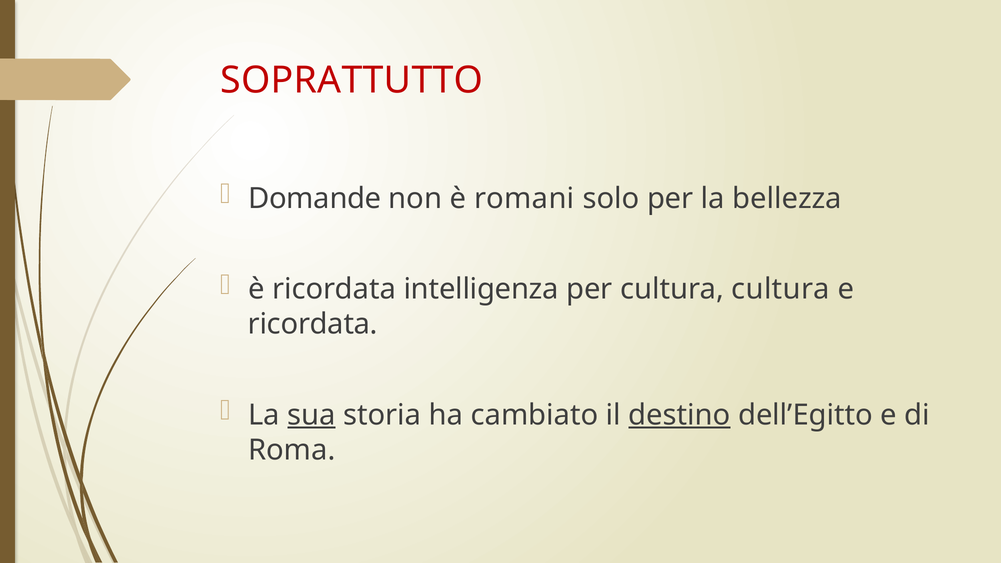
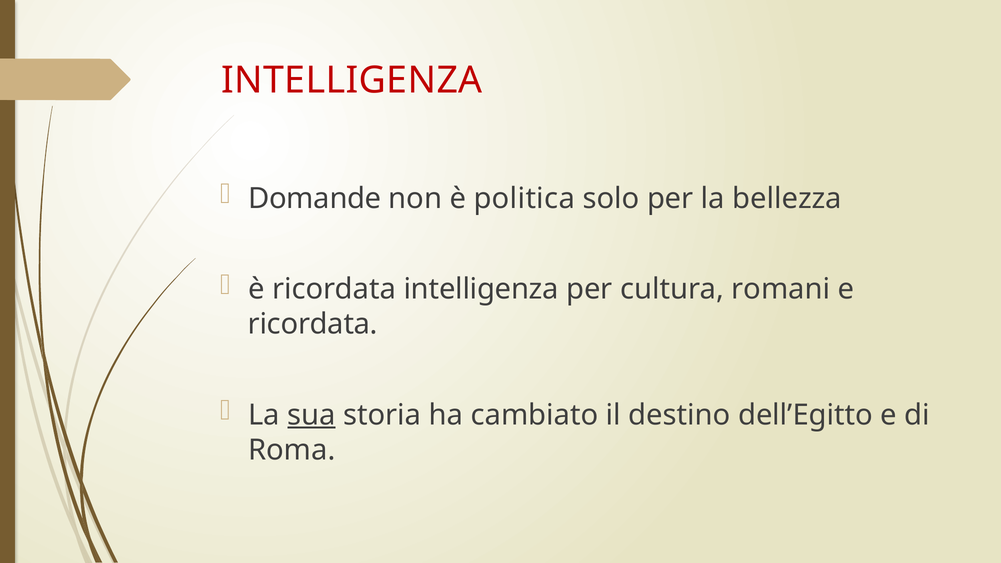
SOPRATTUTTO at (352, 80): SOPRATTUTTO -> INTELLIGENZA
romani: romani -> politica
cultura cultura: cultura -> romani
destino underline: present -> none
